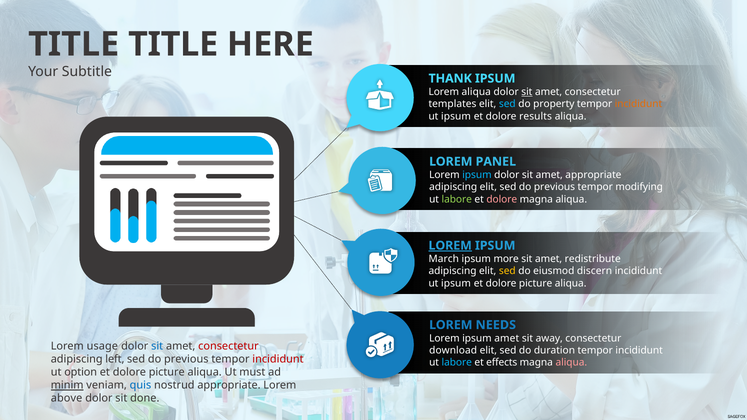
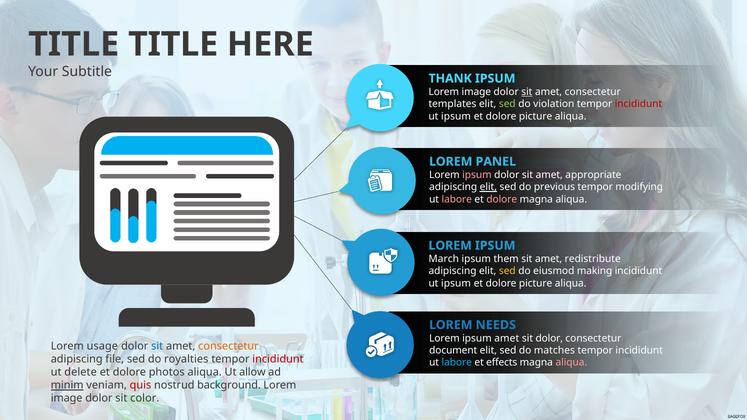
aliqua at (476, 92): aliqua -> image
sed at (507, 104) colour: light blue -> light green
property: property -> violation
incididunt at (638, 104) colour: orange -> red
results at (536, 116): results -> picture
ipsum at (477, 175) colour: light blue -> pink
elit at (488, 187) underline: none -> present
labore at (457, 199) colour: light green -> pink
LOREM at (450, 246) underline: present -> none
more: more -> them
discern: discern -> making
sit away: away -> dolor
consectetur at (228, 346) colour: red -> orange
download: download -> document
duration: duration -> matches
left: left -> file
previous at (186, 359): previous -> royalties
option: option -> delete
picture at (167, 372): picture -> photos
must: must -> allow
quis colour: blue -> red
nostrud appropriate: appropriate -> background
above at (67, 399): above -> image
done: done -> color
